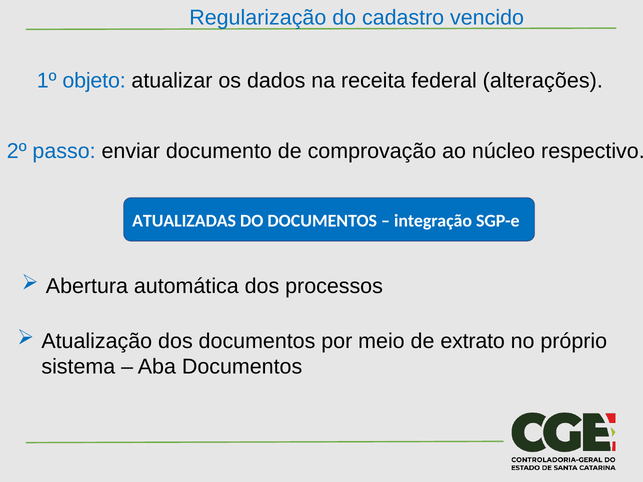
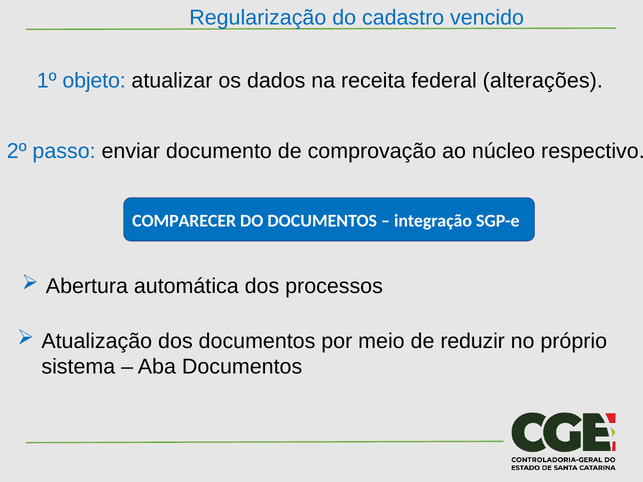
ATUALIZADAS: ATUALIZADAS -> COMPARECER
extrato: extrato -> reduzir
